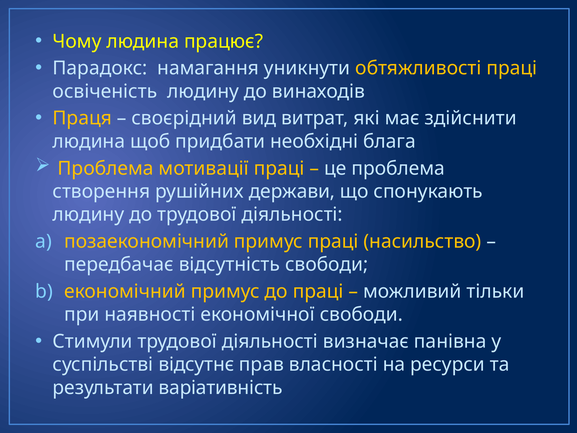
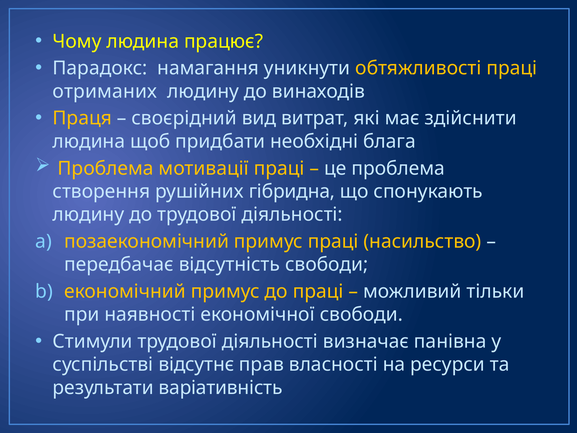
освіченість: освіченість -> отриманих
держави: держави -> гібридна
